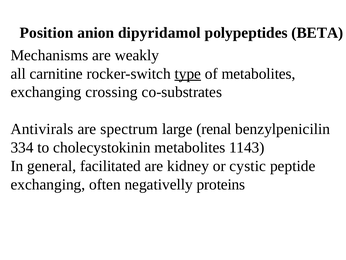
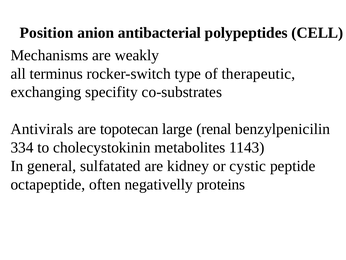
dipyridamol: dipyridamol -> antibacterial
BETA: BETA -> CELL
carnitine: carnitine -> terminus
type underline: present -> none
of metabolites: metabolites -> therapeutic
crossing: crossing -> specifity
spectrum: spectrum -> topotecan
facilitated: facilitated -> sulfatated
exchanging at (48, 184): exchanging -> octapeptide
